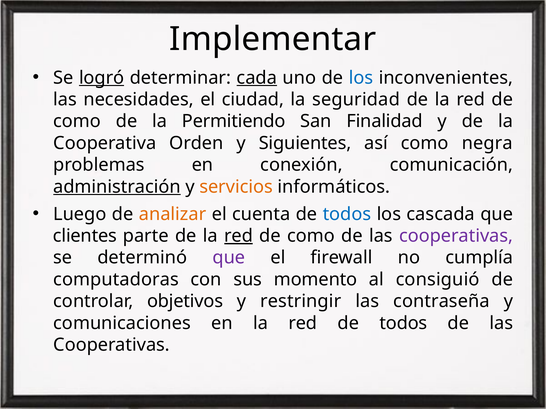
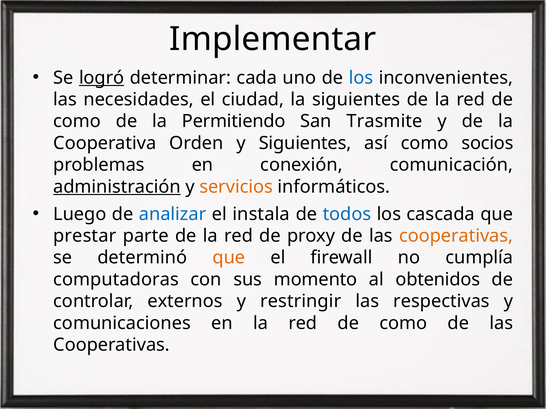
cada underline: present -> none
la seguridad: seguridad -> siguientes
Finalidad: Finalidad -> Trasmite
negra: negra -> socios
analizar colour: orange -> blue
cuenta: cuenta -> instala
clientes: clientes -> prestar
red at (239, 236) underline: present -> none
como at (311, 236): como -> proxy
cooperativas at (456, 236) colour: purple -> orange
que at (229, 258) colour: purple -> orange
consiguió: consiguió -> obtenidos
objetivos: objetivos -> externos
contraseña: contraseña -> respectivas
todos at (403, 323): todos -> como
